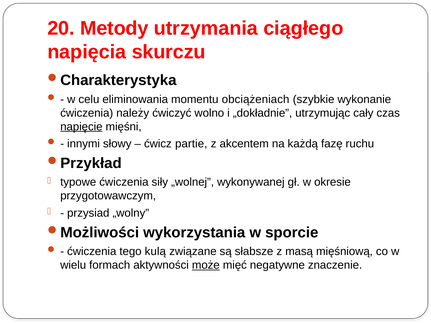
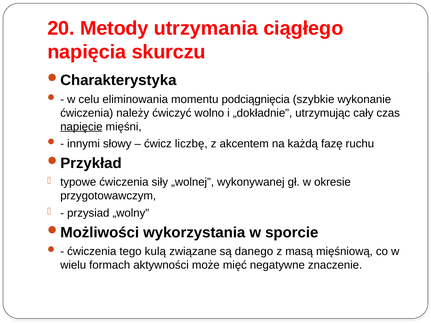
obciążeniach: obciążeniach -> podciągnięcia
partie: partie -> liczbę
słabsze: słabsze -> danego
może underline: present -> none
